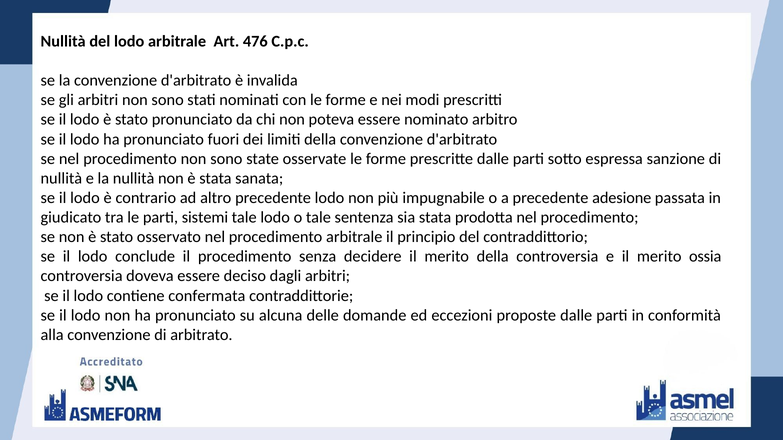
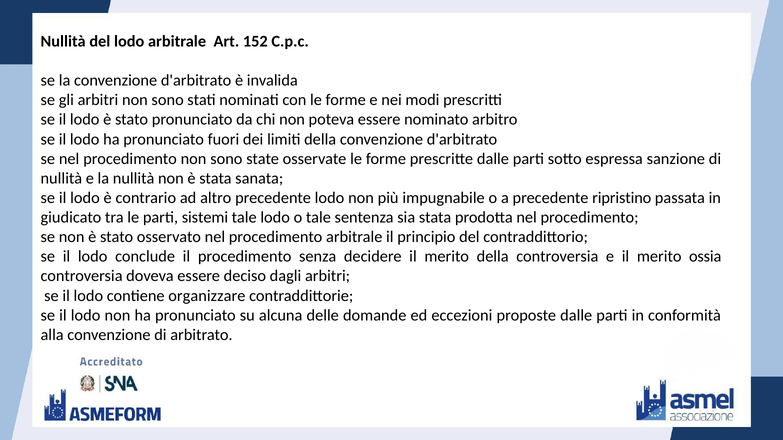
476: 476 -> 152
adesione: adesione -> ripristino
confermata: confermata -> organizzare
